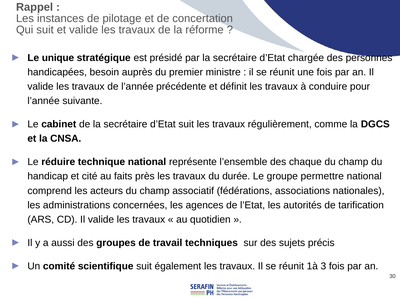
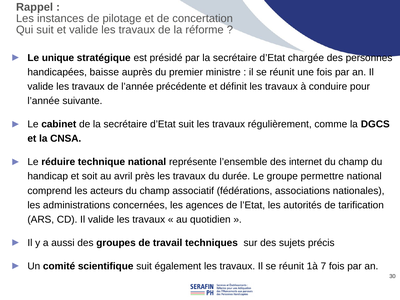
besoin: besoin -> baisse
chaque: chaque -> internet
cité: cité -> soit
faits: faits -> avril
3: 3 -> 7
